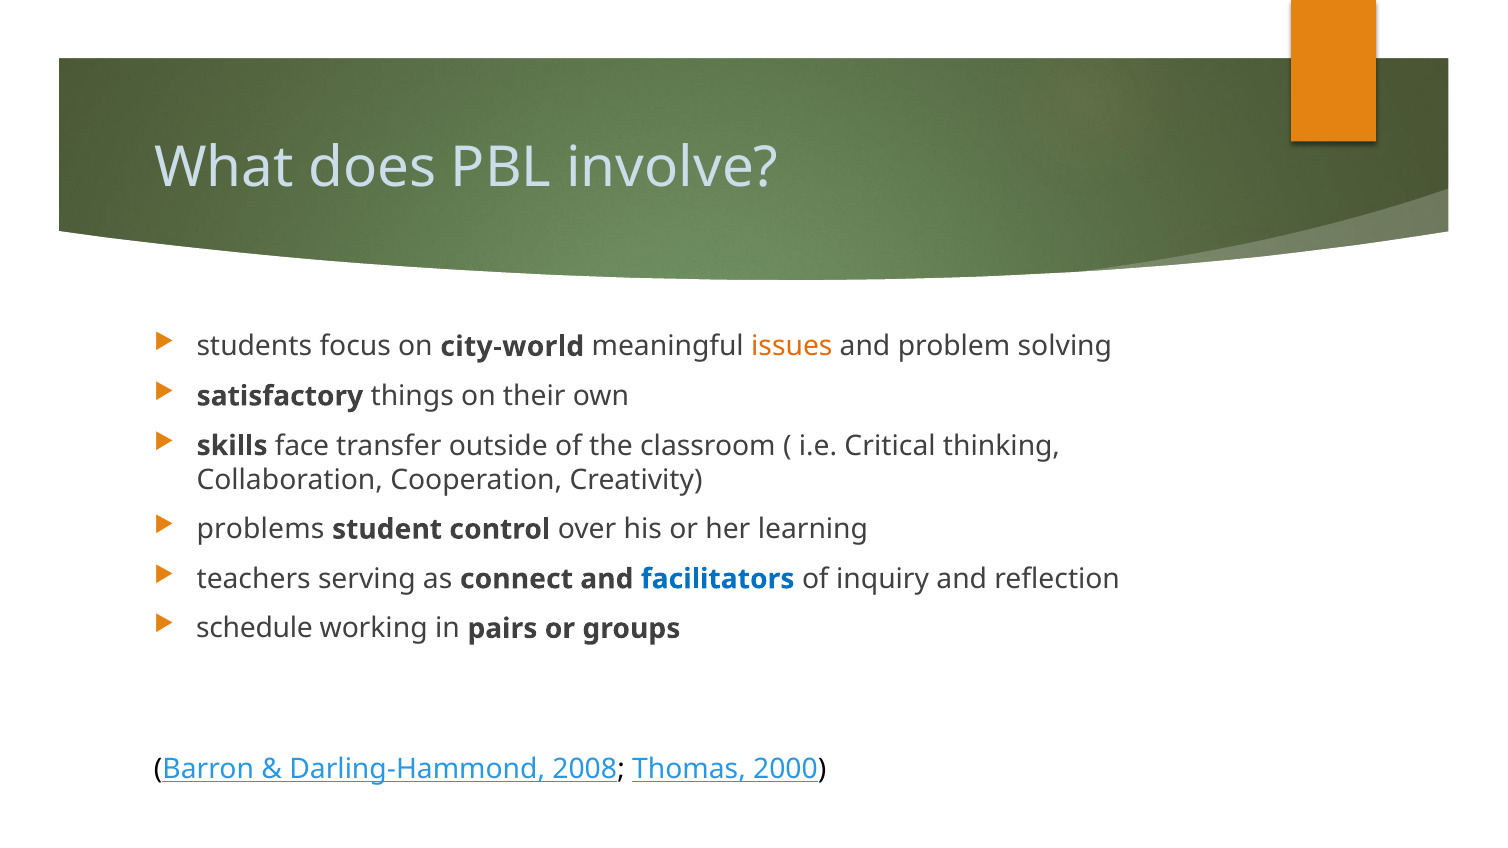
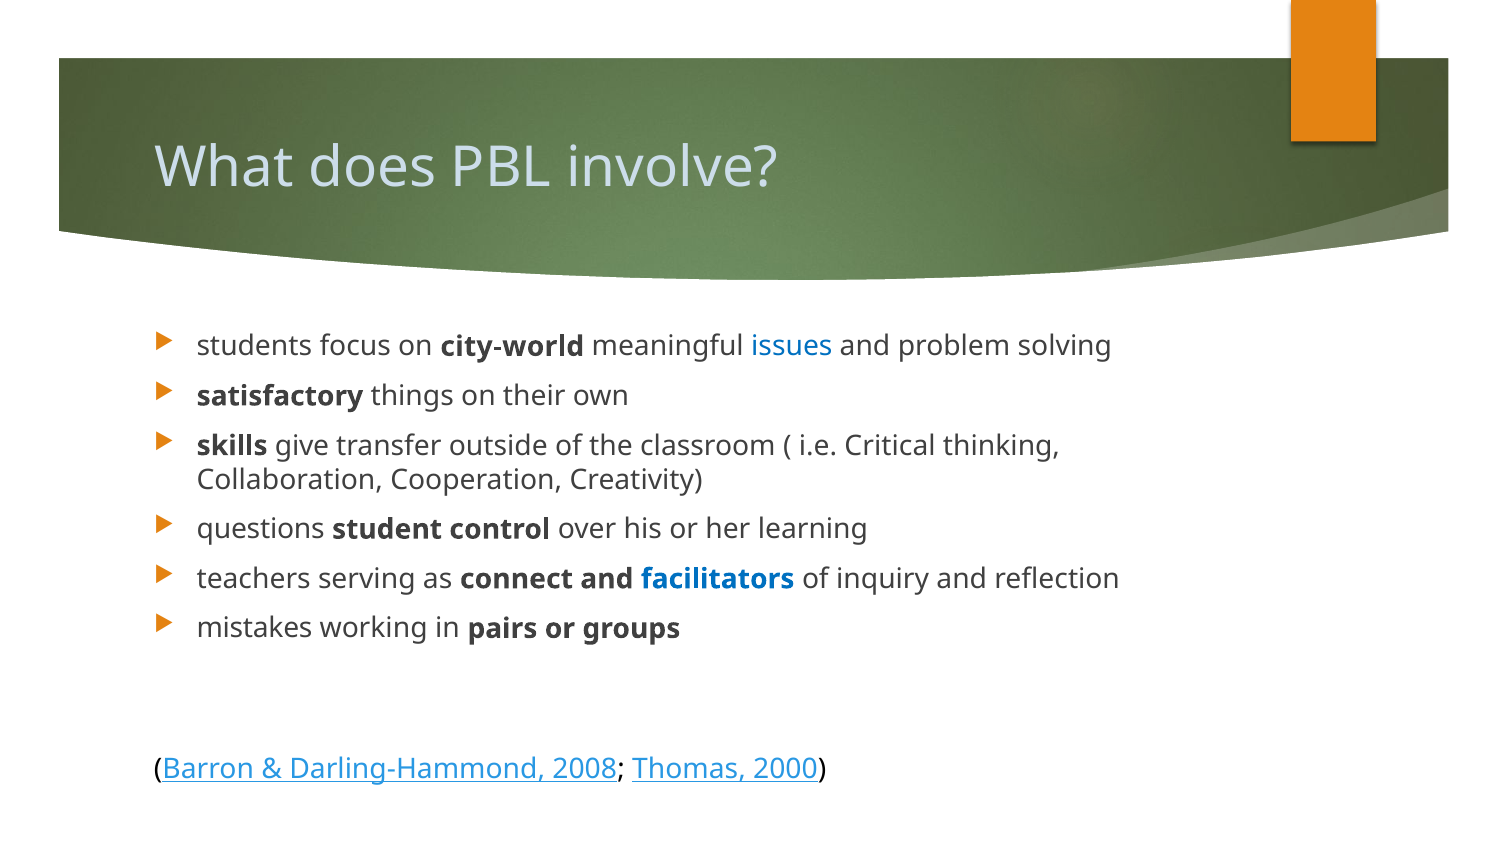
issues colour: orange -> blue
face: face -> give
problems: problems -> questions
schedule: schedule -> mistakes
